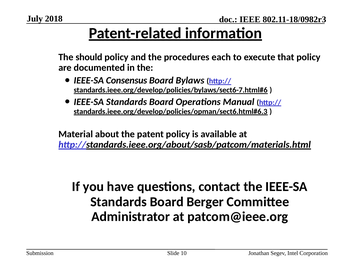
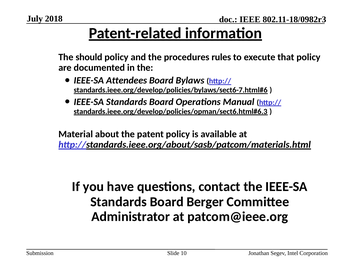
each: each -> rules
Consensus: Consensus -> Attendees
